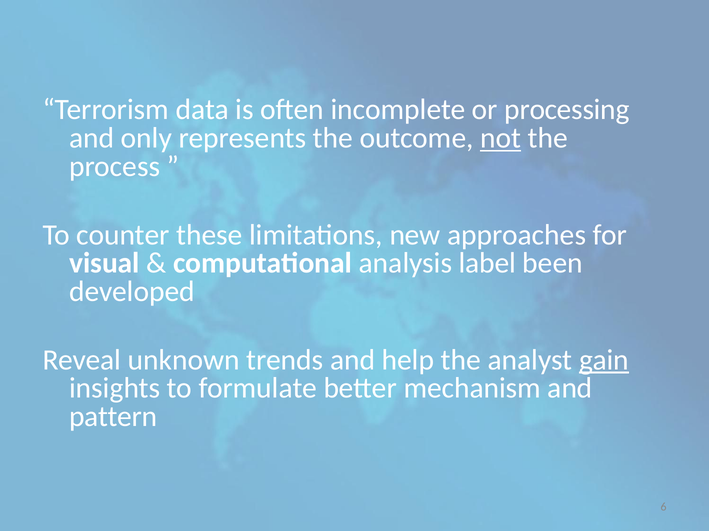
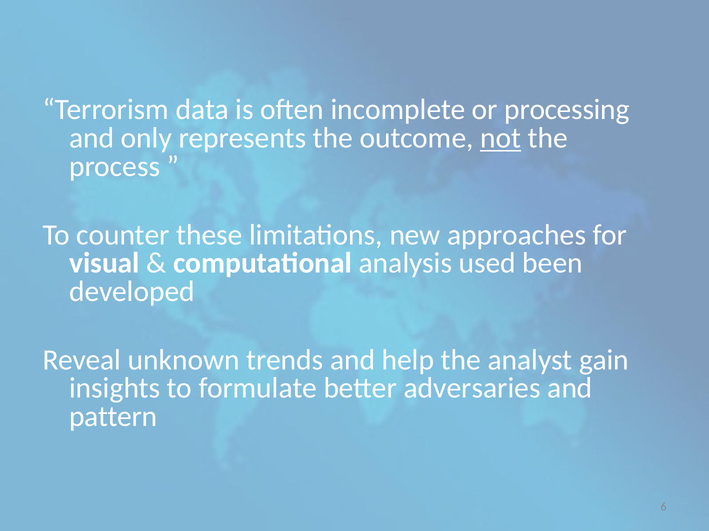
label: label -> used
gain underline: present -> none
mechanism: mechanism -> adversaries
